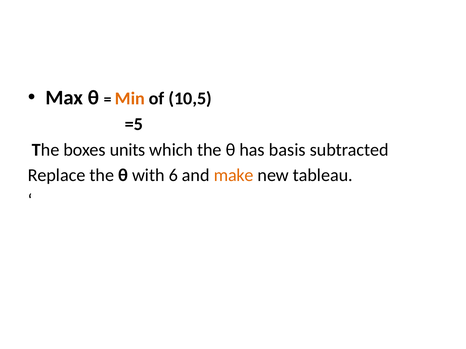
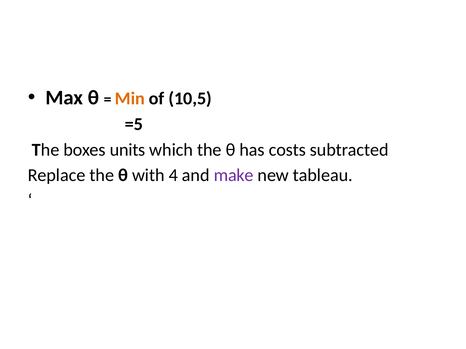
basis: basis -> costs
6: 6 -> 4
make colour: orange -> purple
